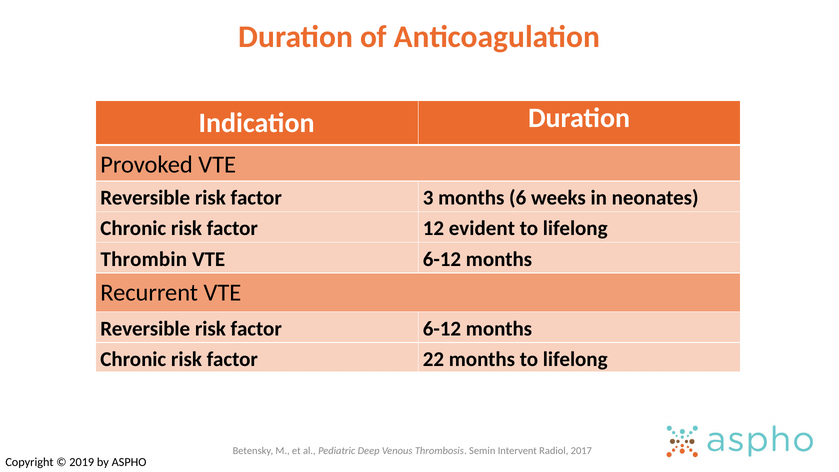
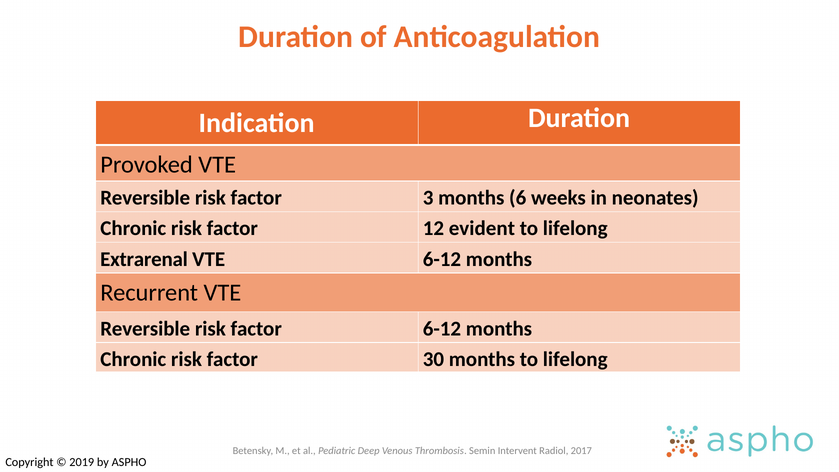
Thrombin: Thrombin -> Extrarenal
22: 22 -> 30
